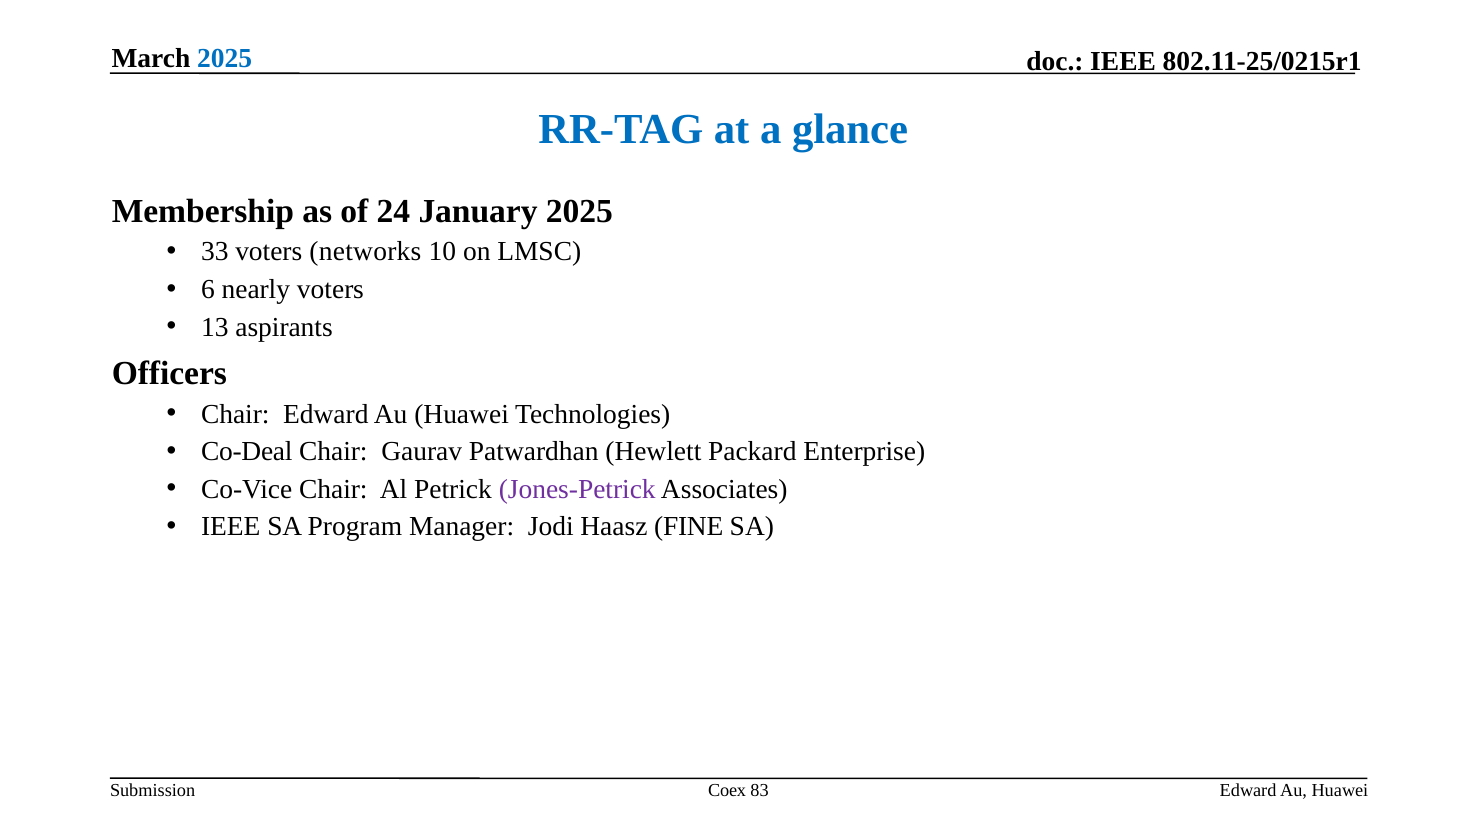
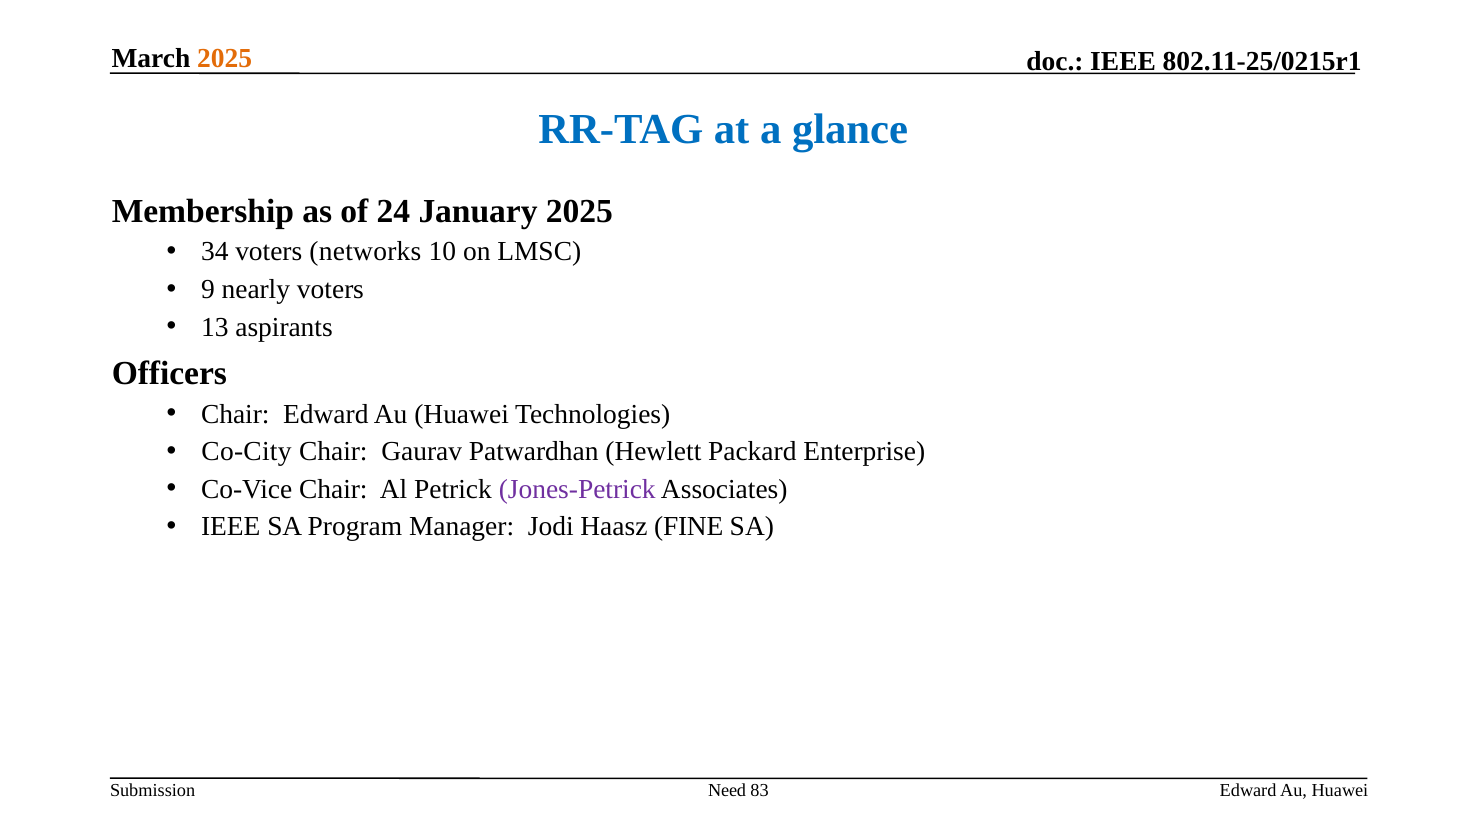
2025 at (225, 58) colour: blue -> orange
33: 33 -> 34
6: 6 -> 9
Co-Deal: Co-Deal -> Co-City
Coex: Coex -> Need
